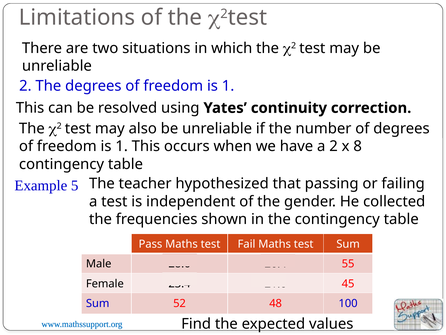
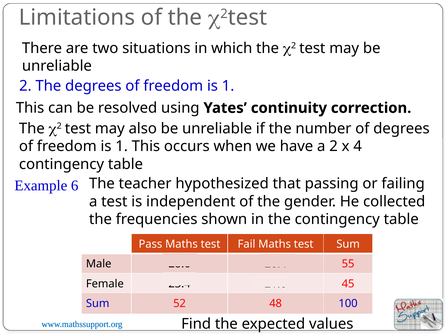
8: 8 -> 4
5: 5 -> 6
